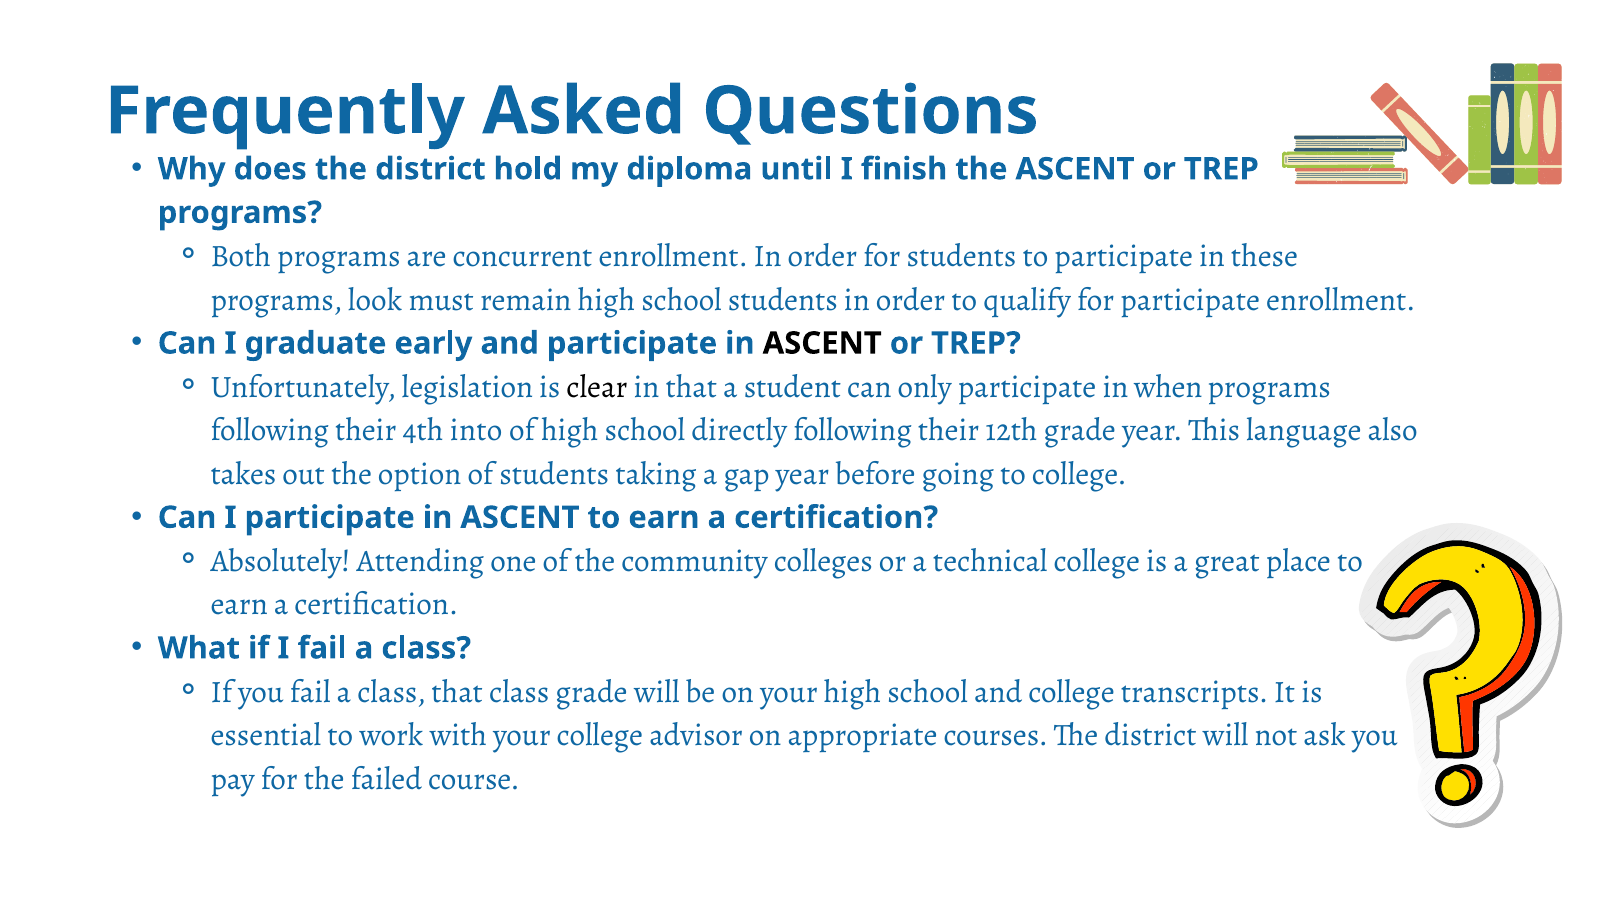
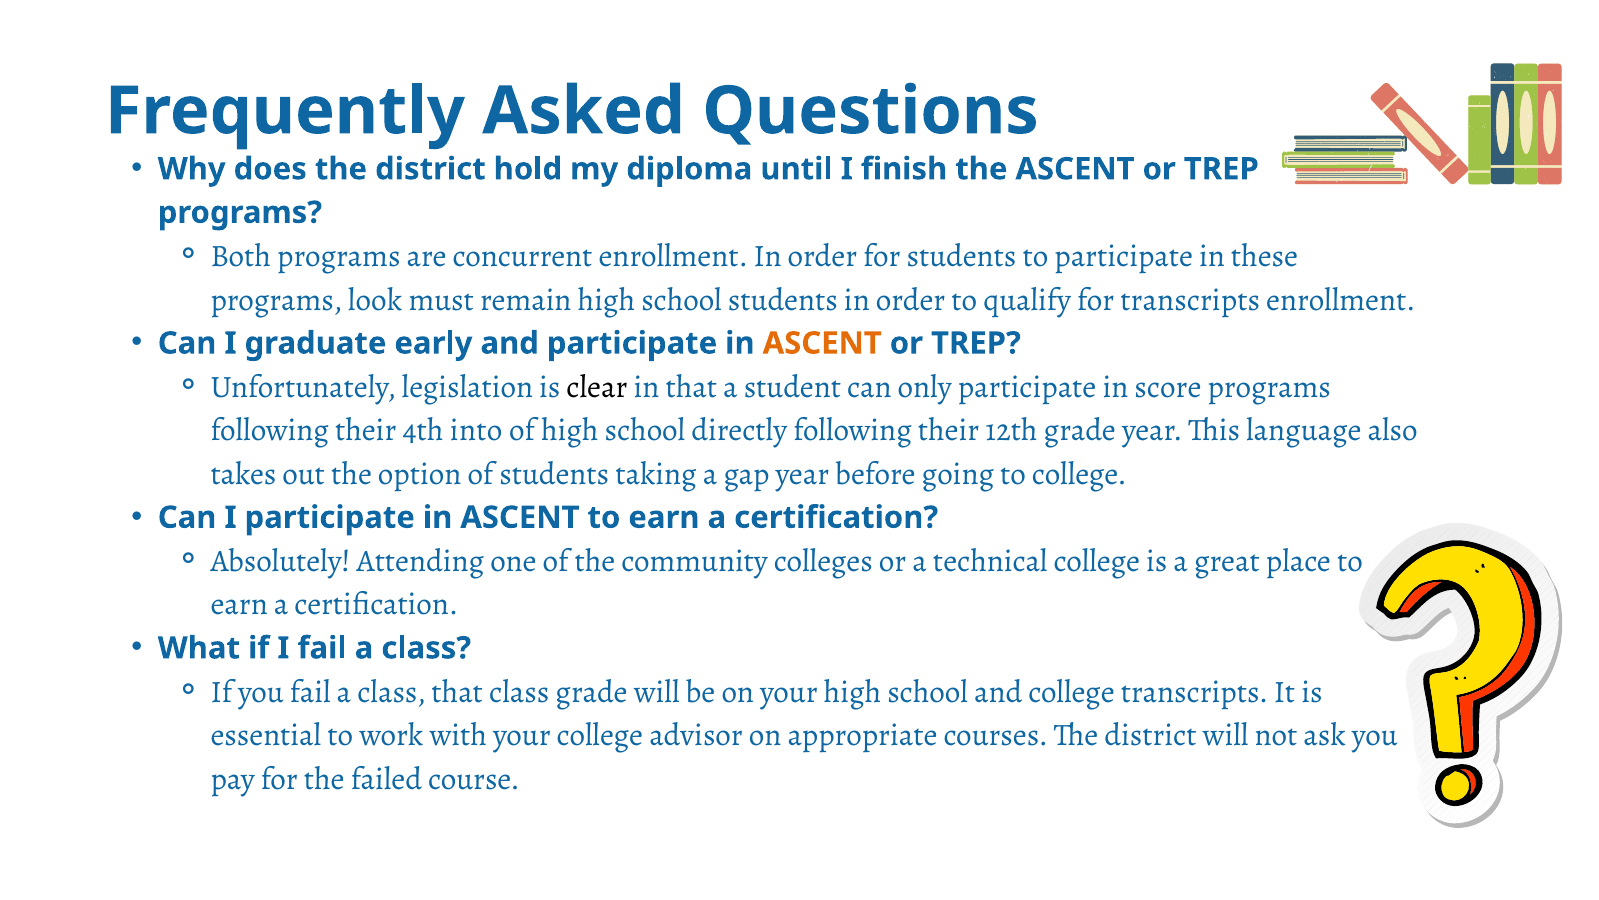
for participate: participate -> transcripts
ASCENT at (822, 343) colour: black -> orange
when: when -> score
